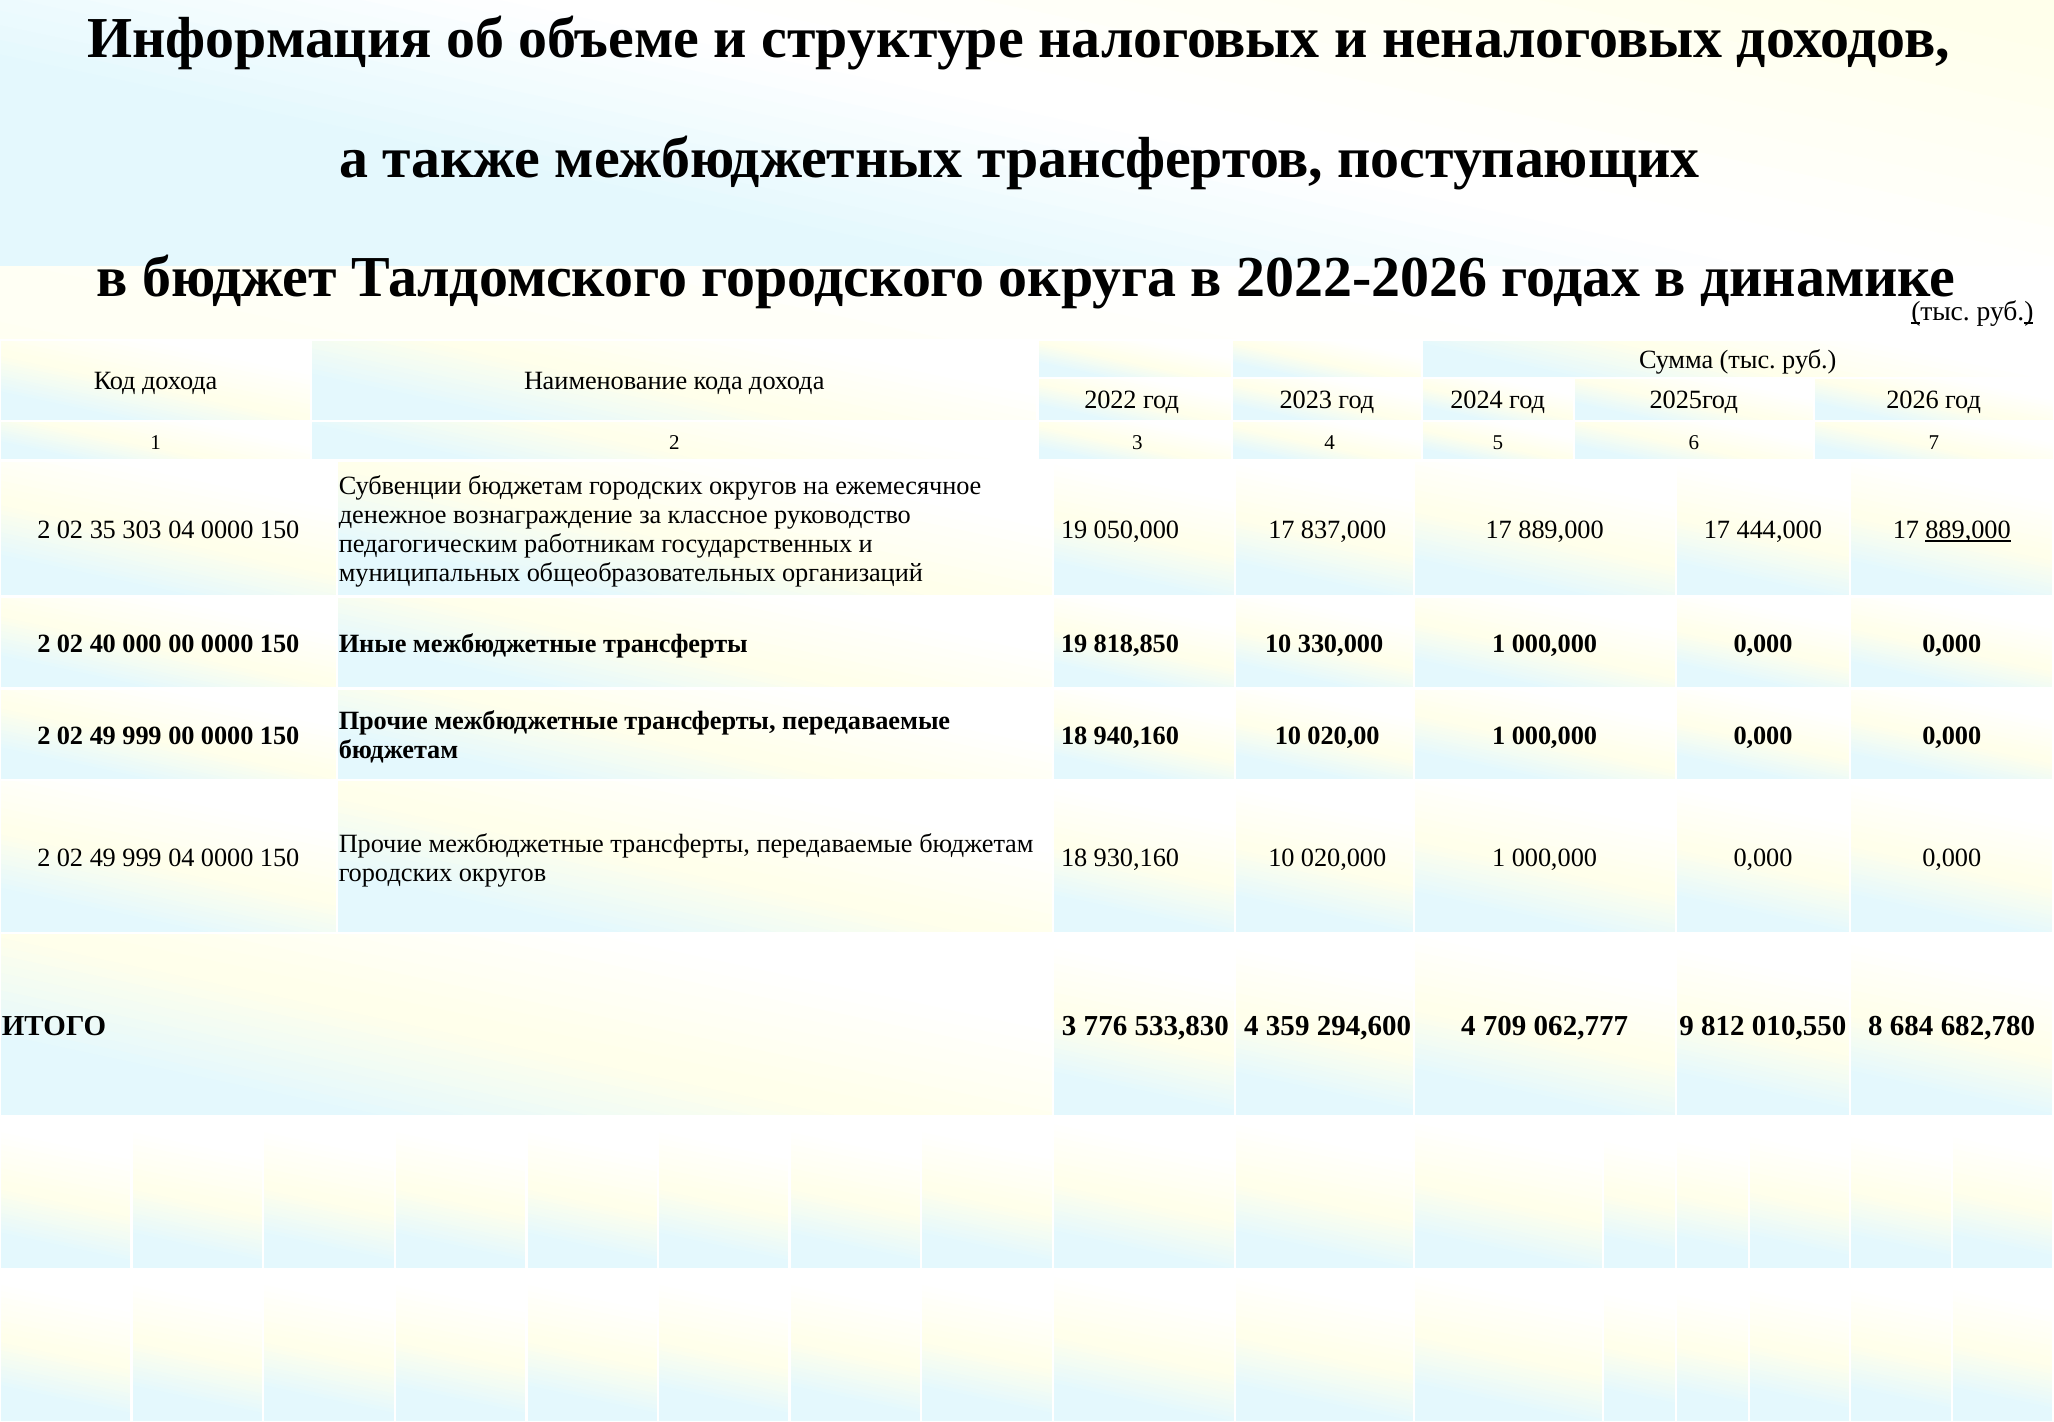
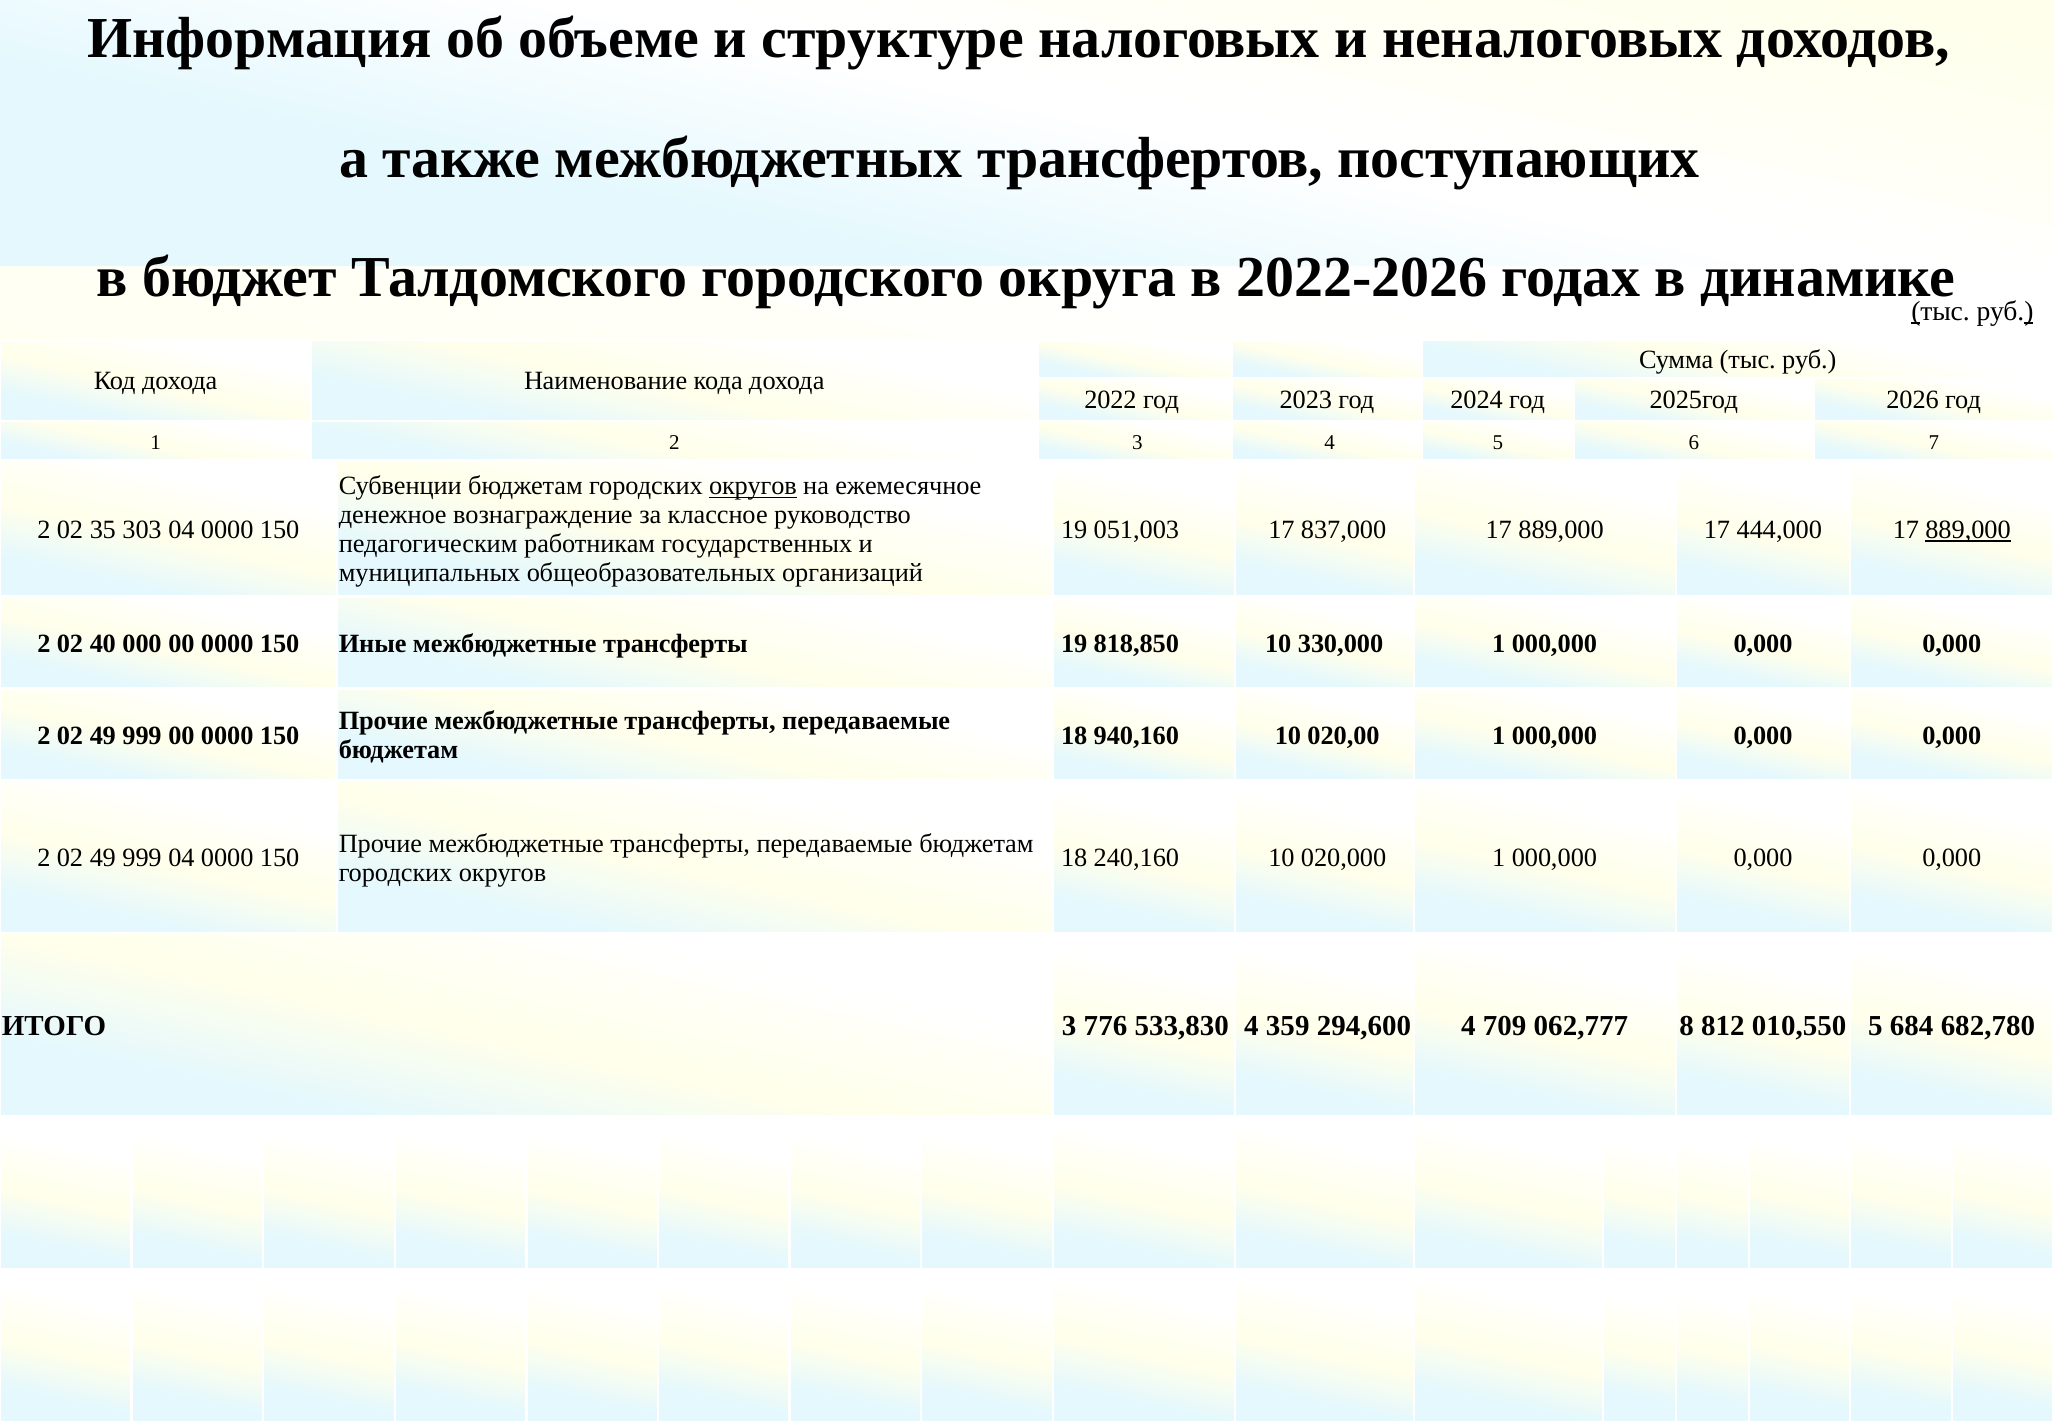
округов at (753, 486) underline: none -> present
050,000: 050,000 -> 051,003
930,160: 930,160 -> 240,160
9: 9 -> 8
8 at (1875, 1026): 8 -> 5
